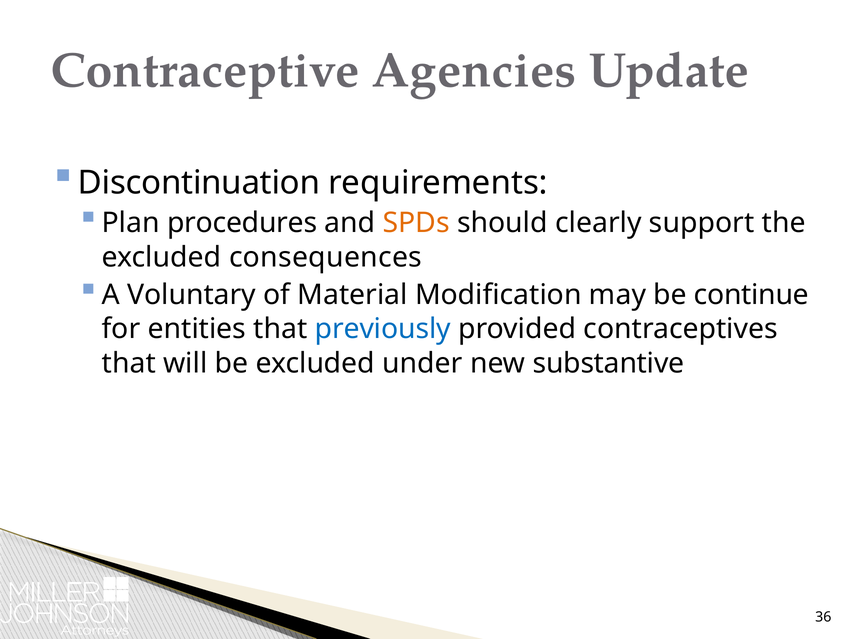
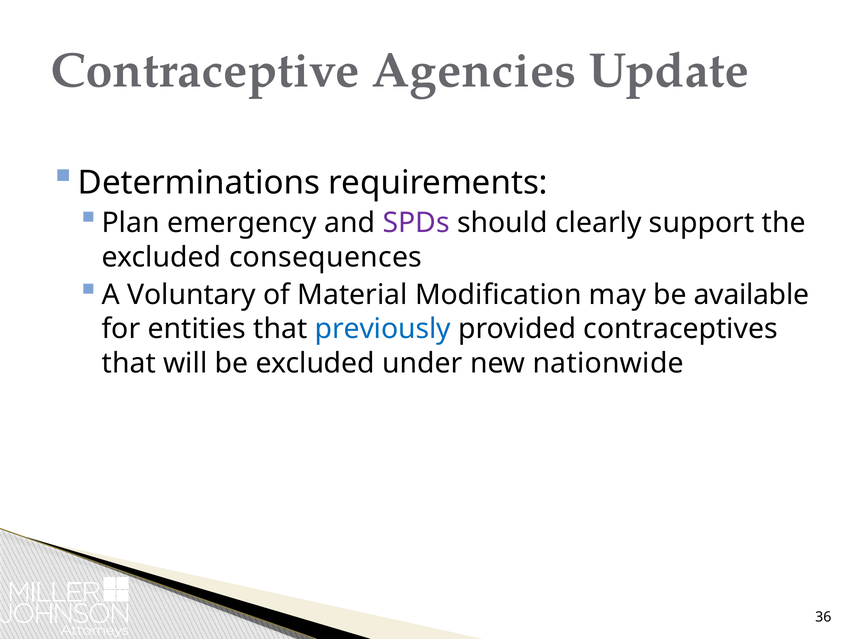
Discontinuation: Discontinuation -> Determinations
procedures: procedures -> emergency
SPDs colour: orange -> purple
continue: continue -> available
substantive: substantive -> nationwide
